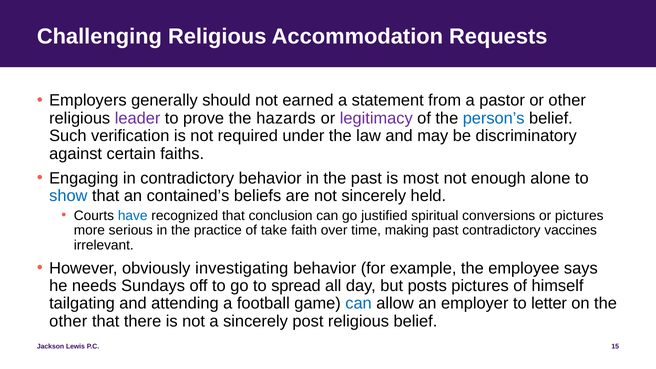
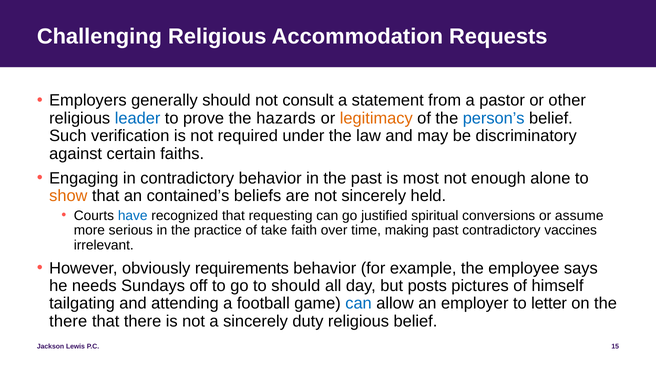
earned: earned -> consult
leader colour: purple -> blue
legitimacy colour: purple -> orange
show colour: blue -> orange
conclusion: conclusion -> requesting
or pictures: pictures -> assume
investigating: investigating -> requirements
to spread: spread -> should
other at (68, 321): other -> there
post: post -> duty
